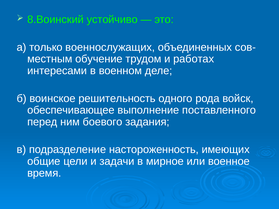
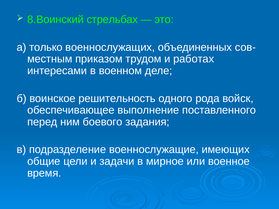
устойчиво: устойчиво -> стрельбах
обучение: обучение -> приказом
настороженность: настороженность -> военнослужащие
